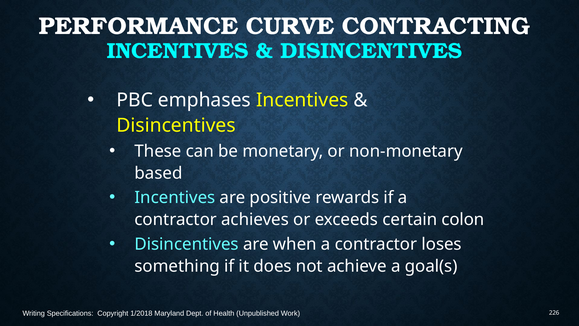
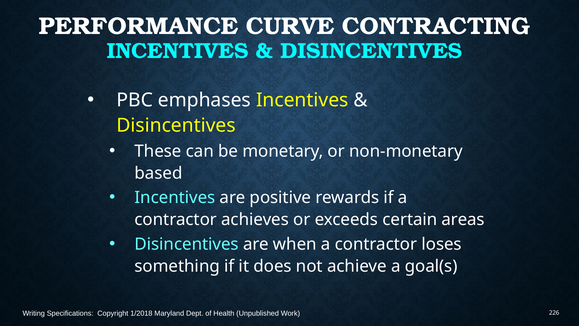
colon: colon -> areas
